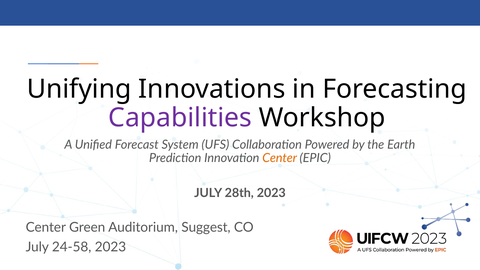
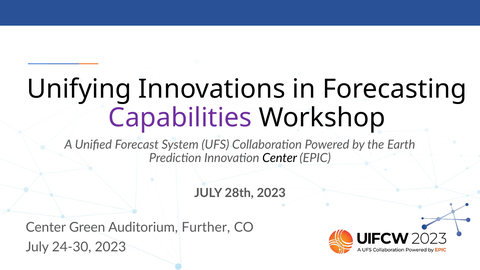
Center at (280, 158) colour: orange -> black
Suggest: Suggest -> Further
24-58: 24-58 -> 24-30
